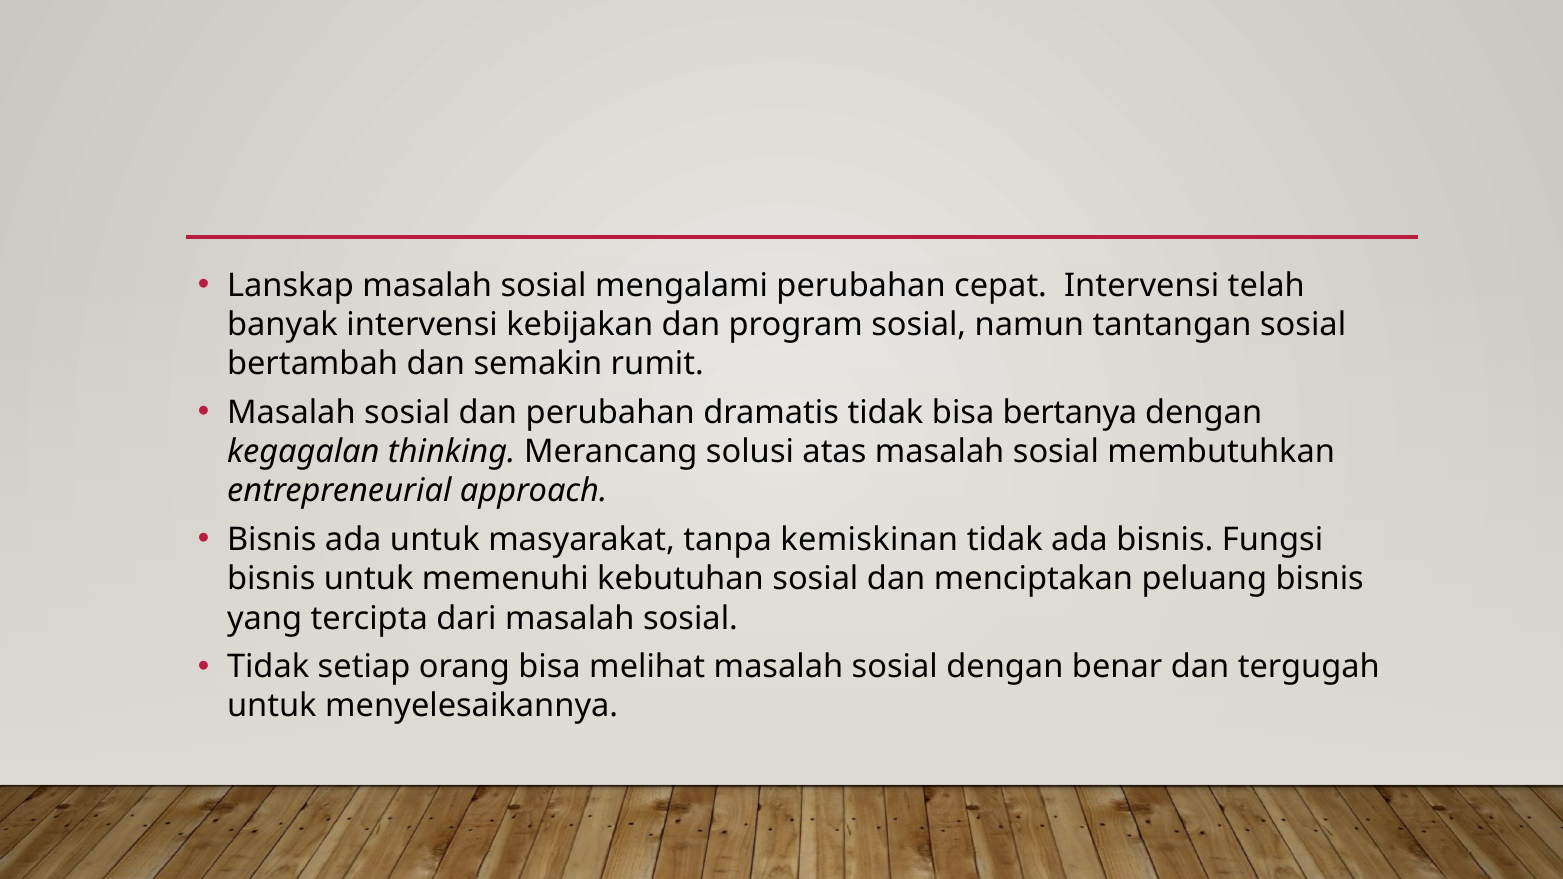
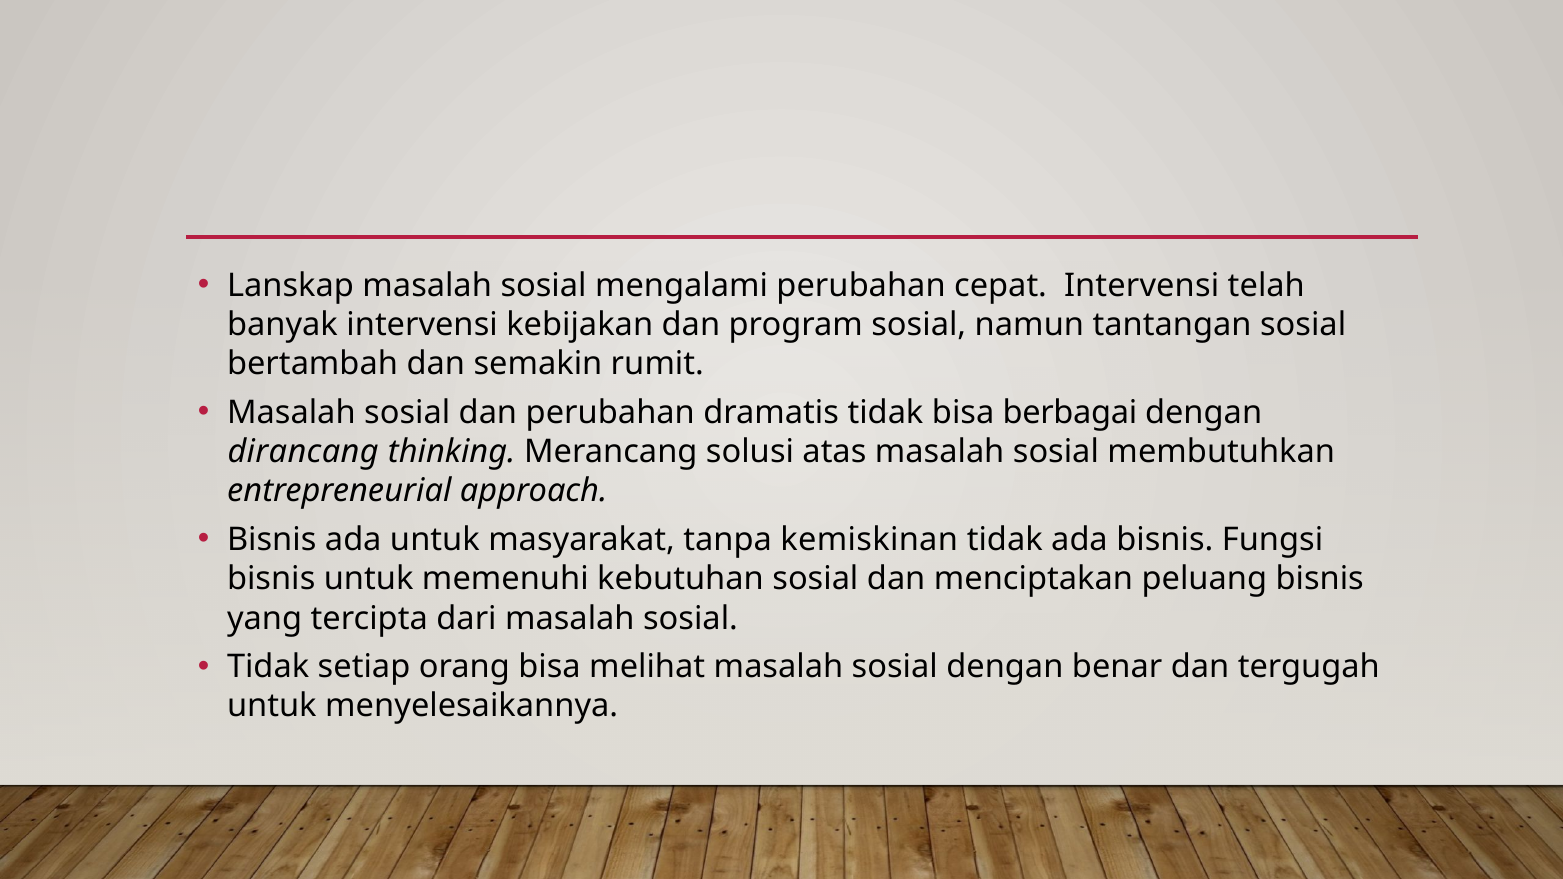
bertanya: bertanya -> berbagai
kegagalan: kegagalan -> dirancang
